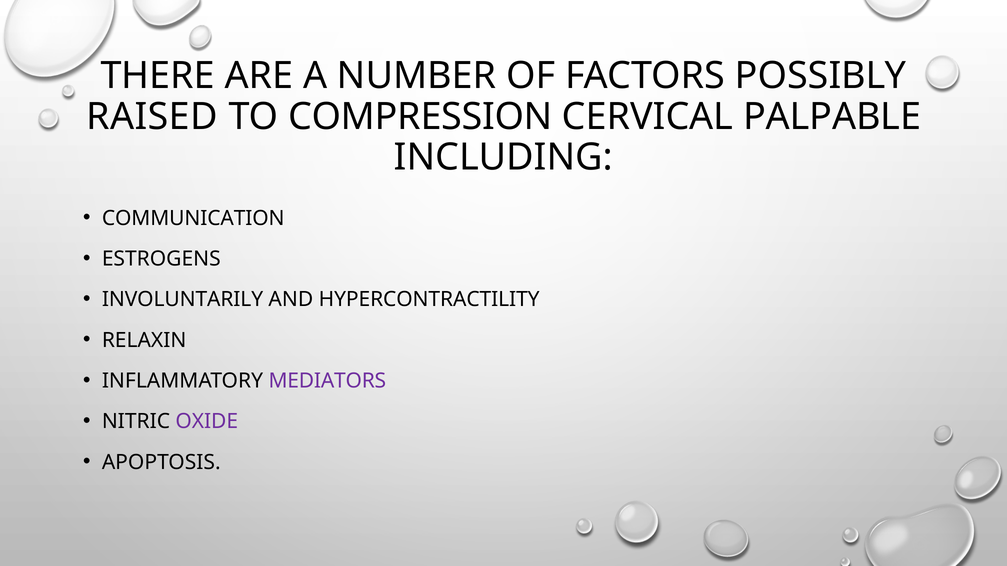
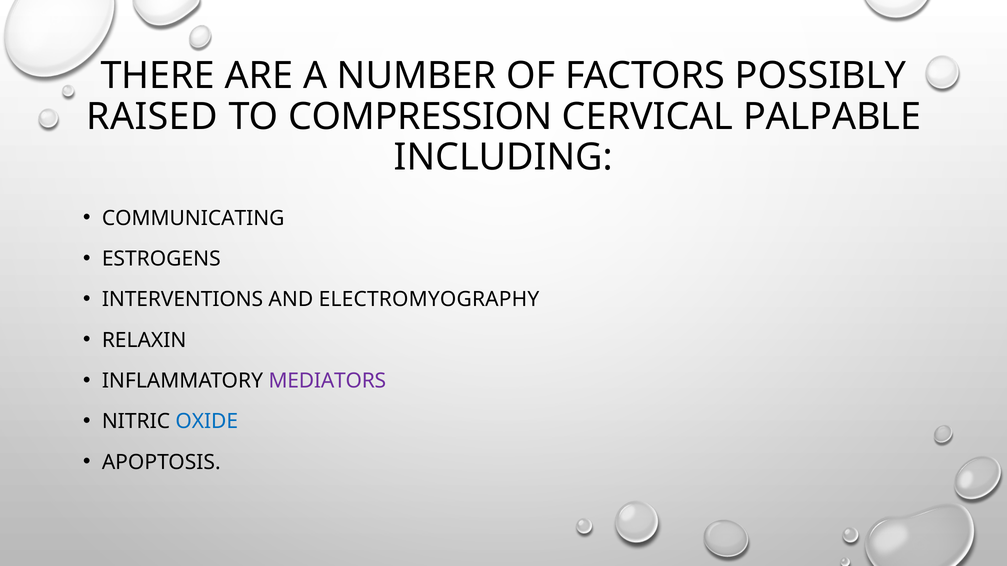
COMMUNICATION: COMMUNICATION -> COMMUNICATING
INVOLUNTARILY: INVOLUNTARILY -> INTERVENTIONS
HYPERCONTRACTILITY: HYPERCONTRACTILITY -> ELECTROMYOGRAPHY
OXIDE colour: purple -> blue
